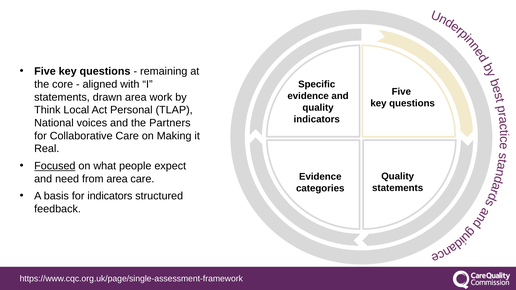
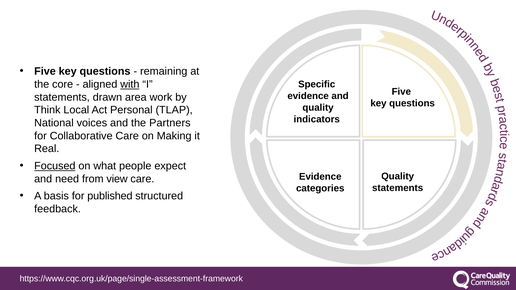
with underline: none -> present
from area: area -> view
for indicators: indicators -> published
